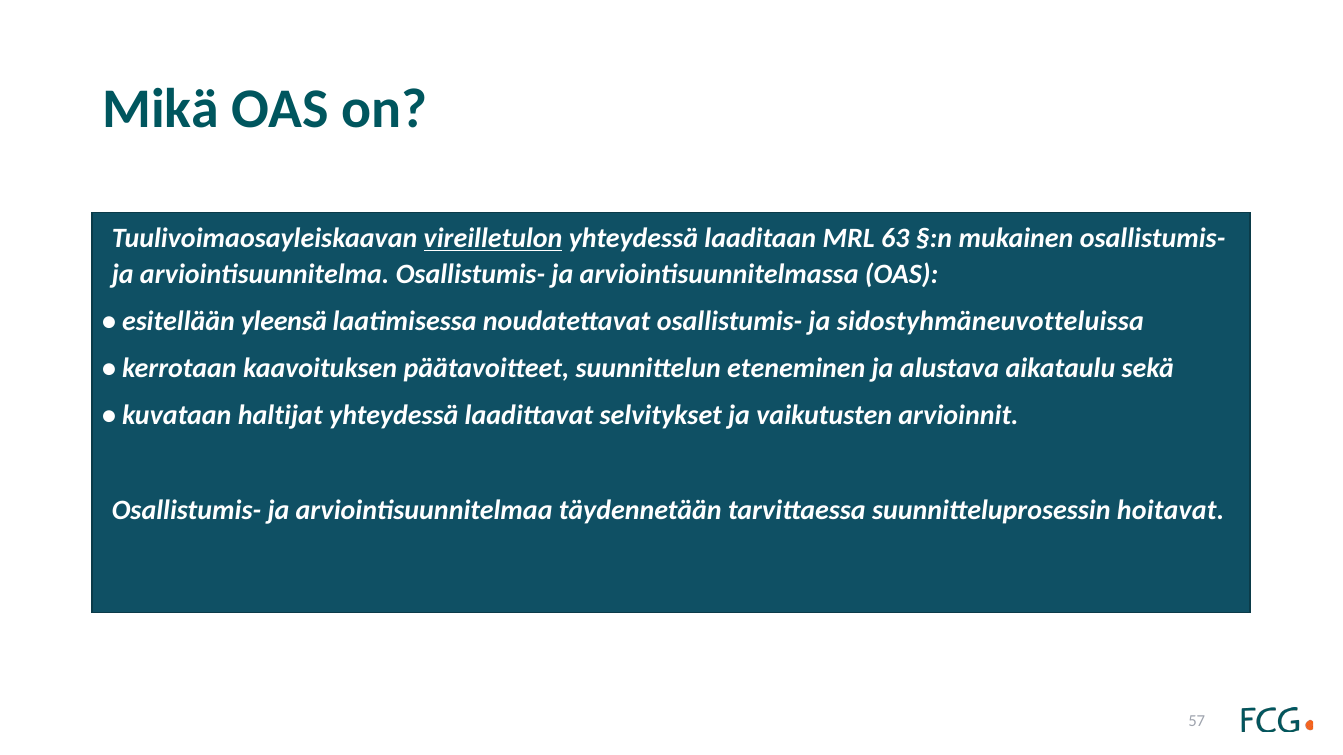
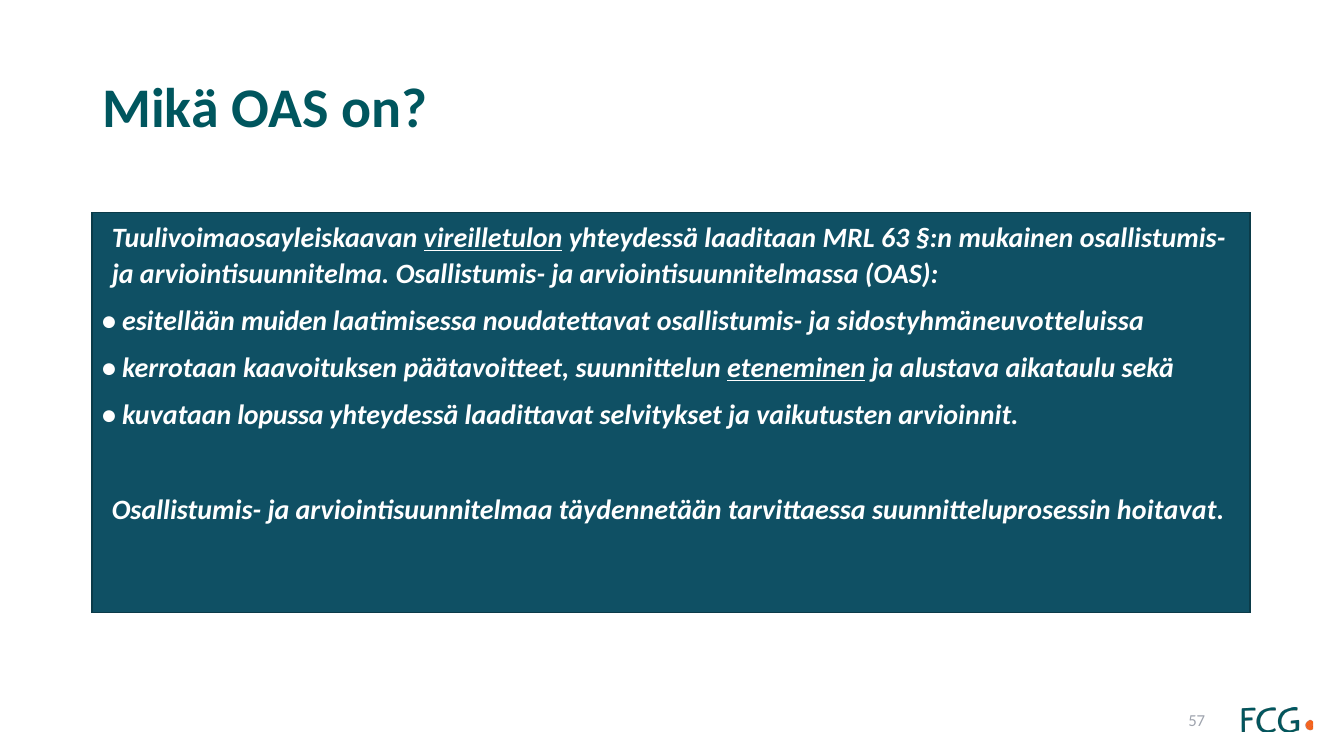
yleensä: yleensä -> muiden
eteneminen underline: none -> present
haltijat: haltijat -> lopussa
